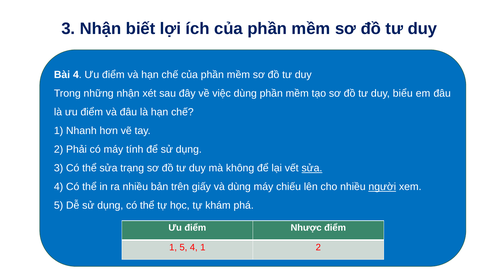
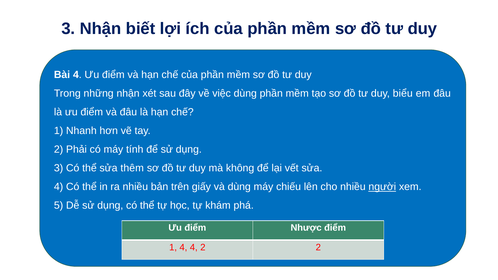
trạng: trạng -> thêm
sửa at (312, 168) underline: present -> none
1 5: 5 -> 4
4 1: 1 -> 2
